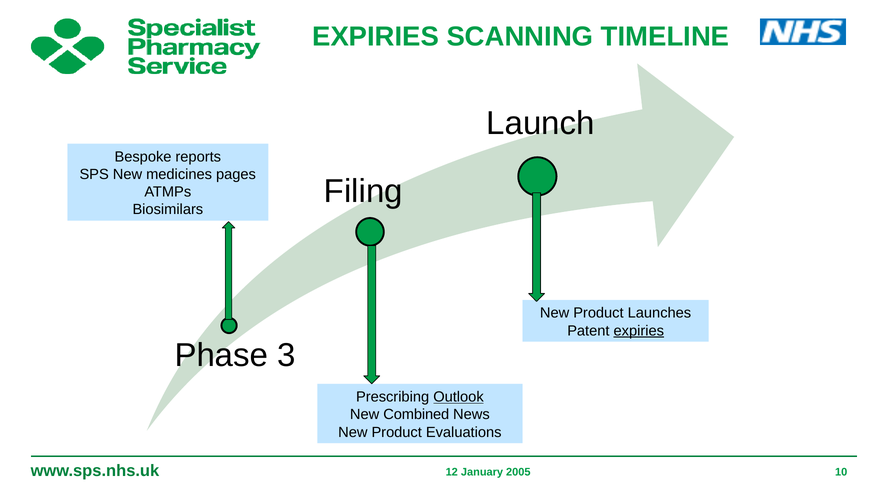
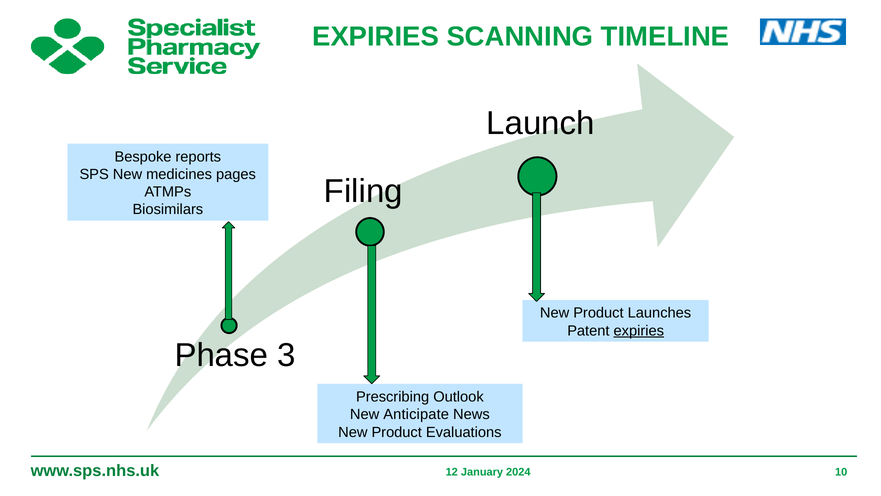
Outlook underline: present -> none
Combined: Combined -> Anticipate
2005: 2005 -> 2024
